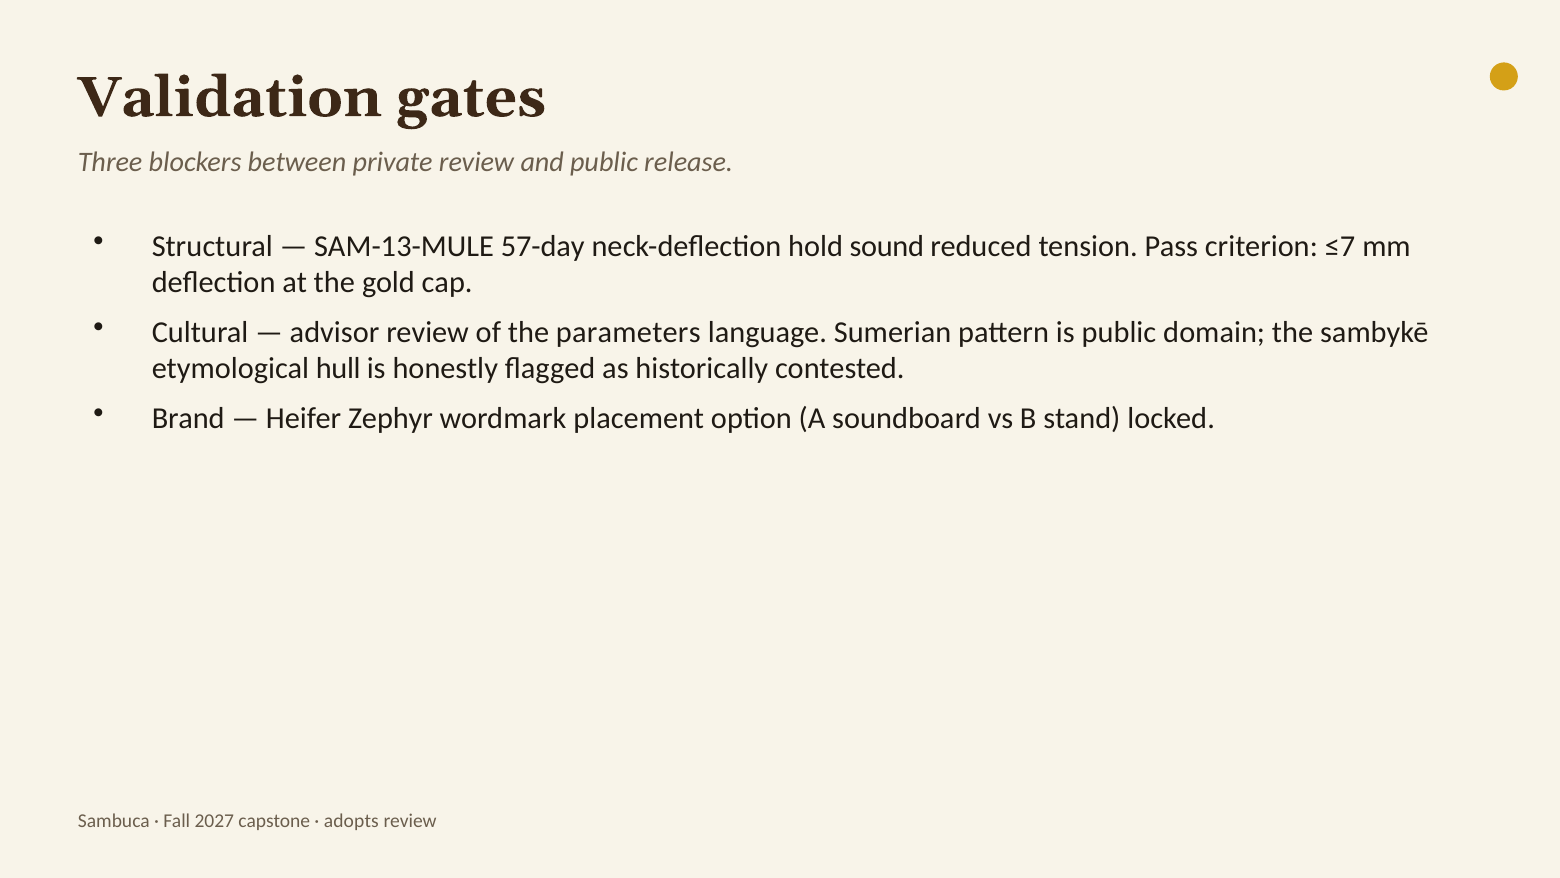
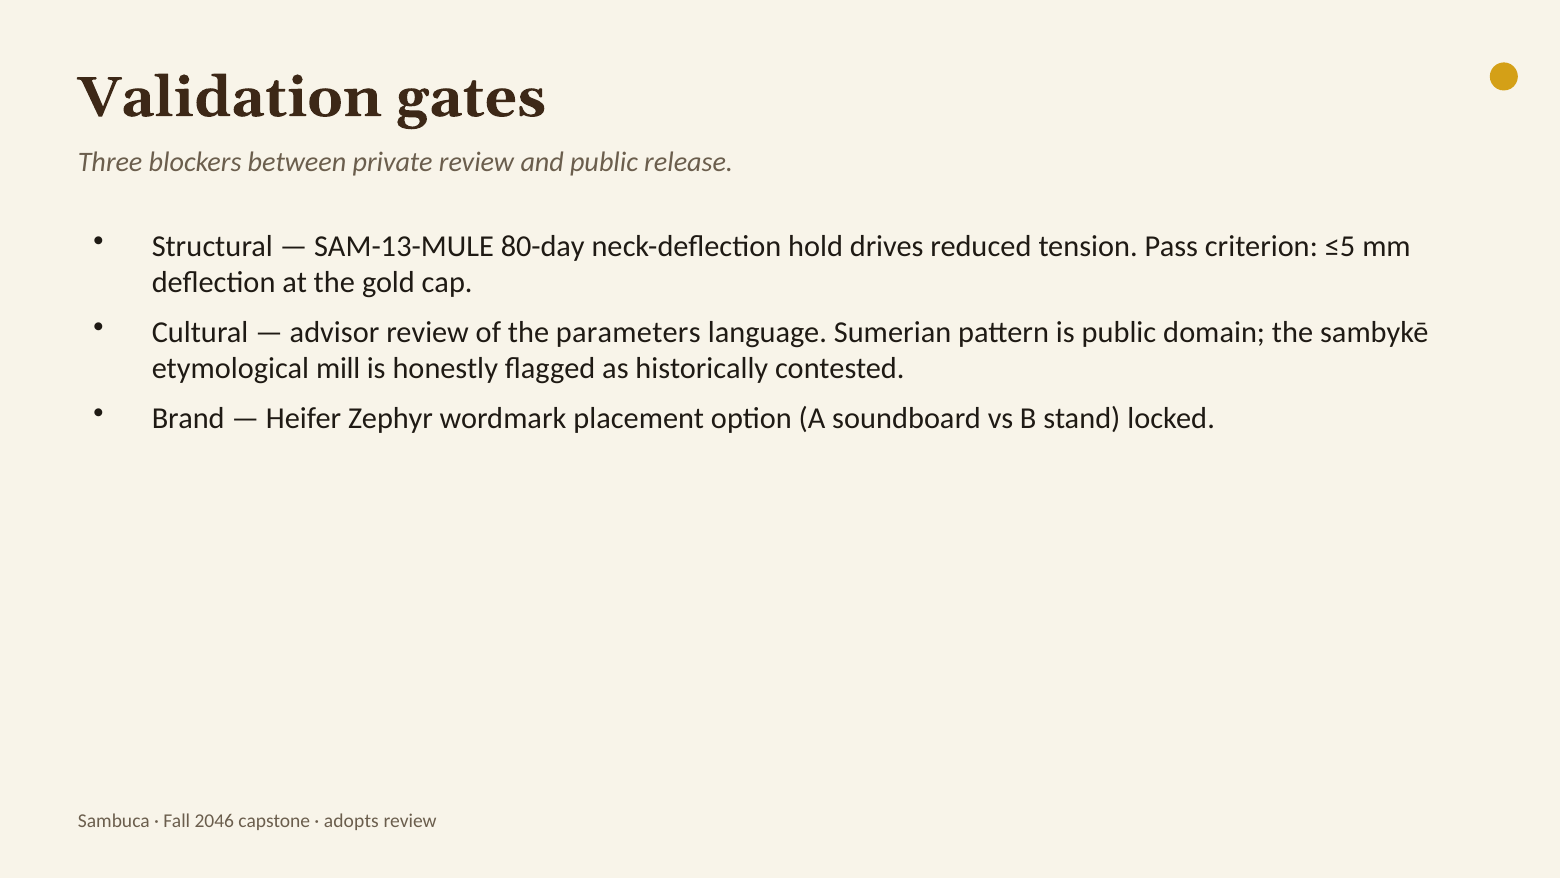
57-day: 57-day -> 80-day
sound: sound -> drives
≤7: ≤7 -> ≤5
hull: hull -> mill
2027: 2027 -> 2046
